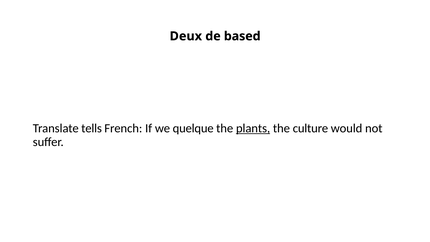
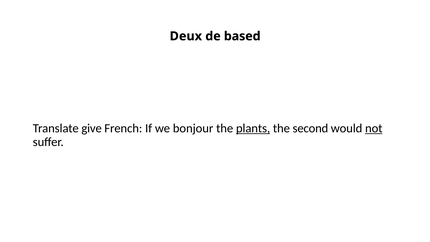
tells: tells -> give
quelque: quelque -> bonjour
culture: culture -> second
not underline: none -> present
